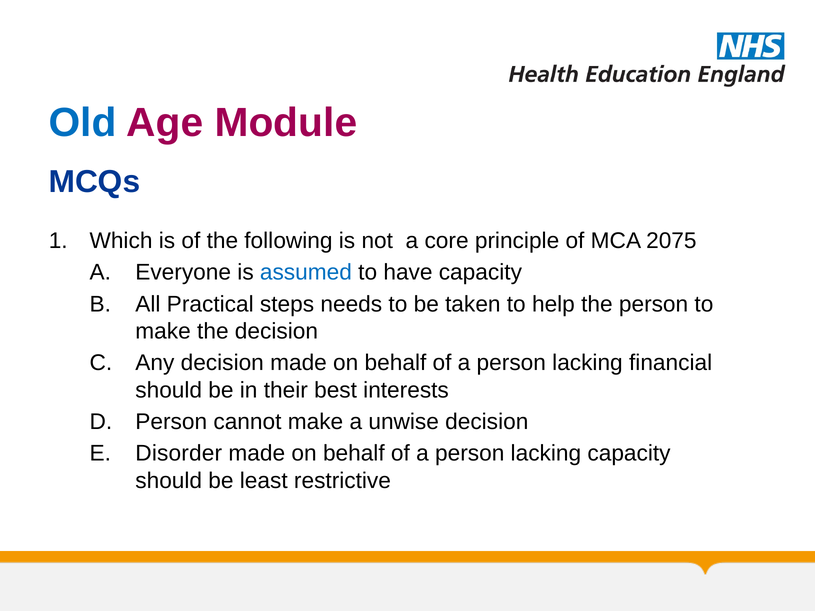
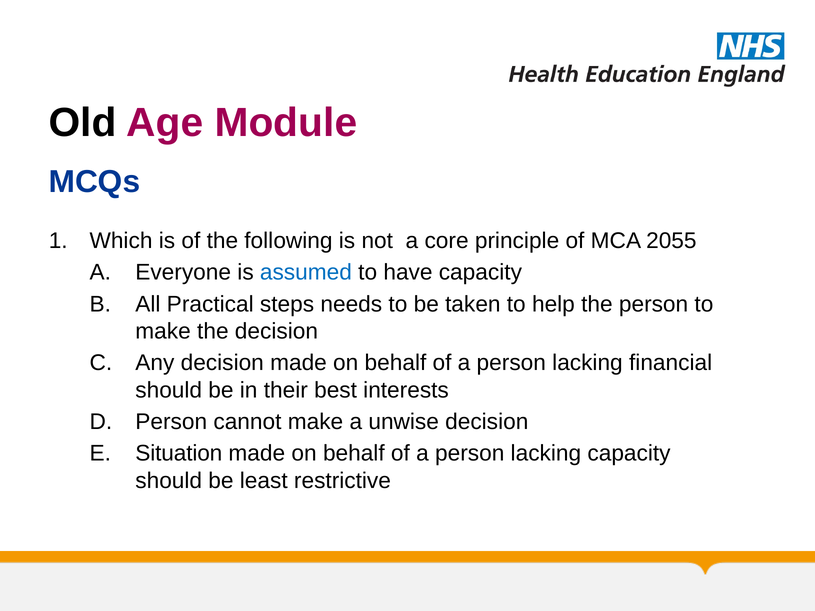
Old colour: blue -> black
2075: 2075 -> 2055
Disorder: Disorder -> Situation
